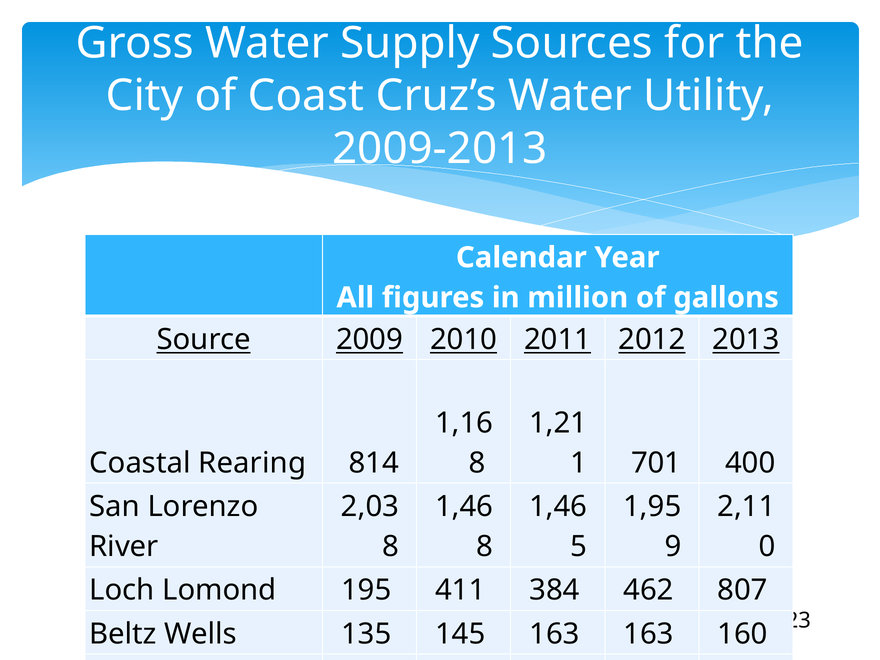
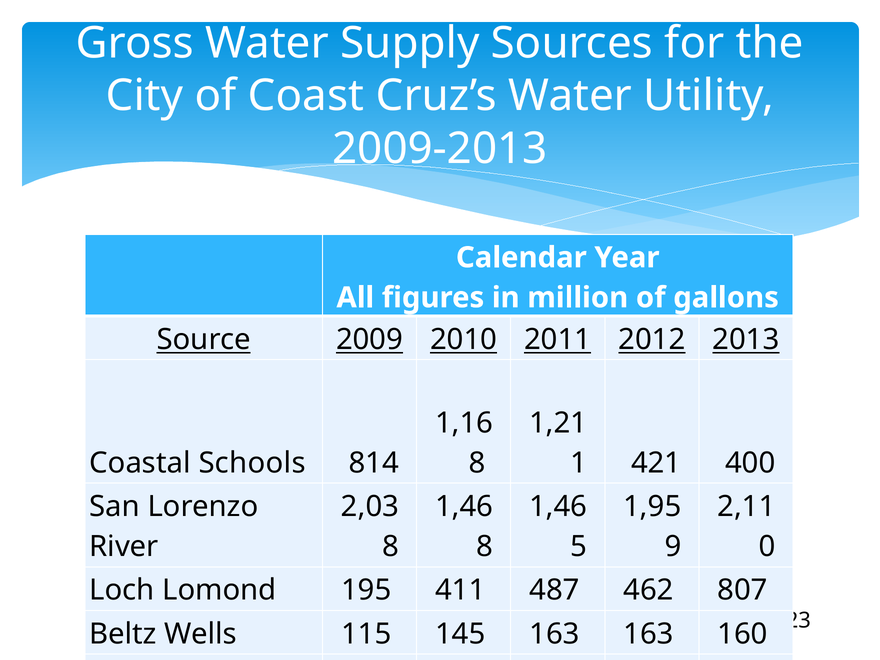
Rearing: Rearing -> Schools
701: 701 -> 421
384: 384 -> 487
135: 135 -> 115
